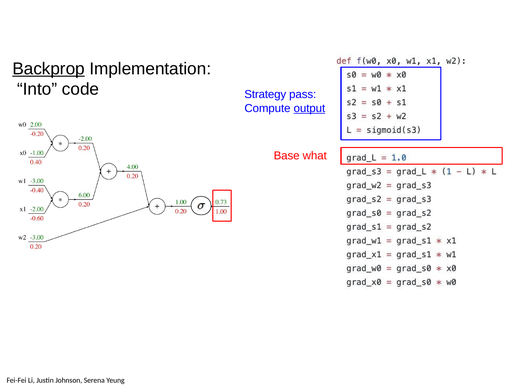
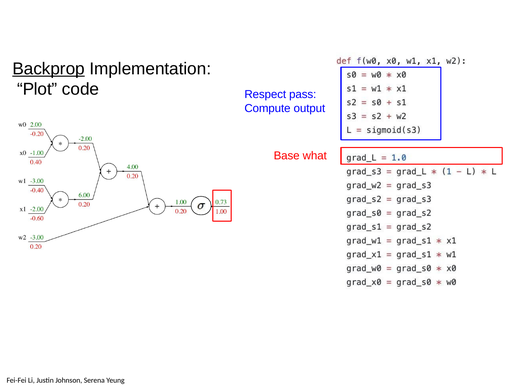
Into: Into -> Plot
Strategy: Strategy -> Respect
output underline: present -> none
